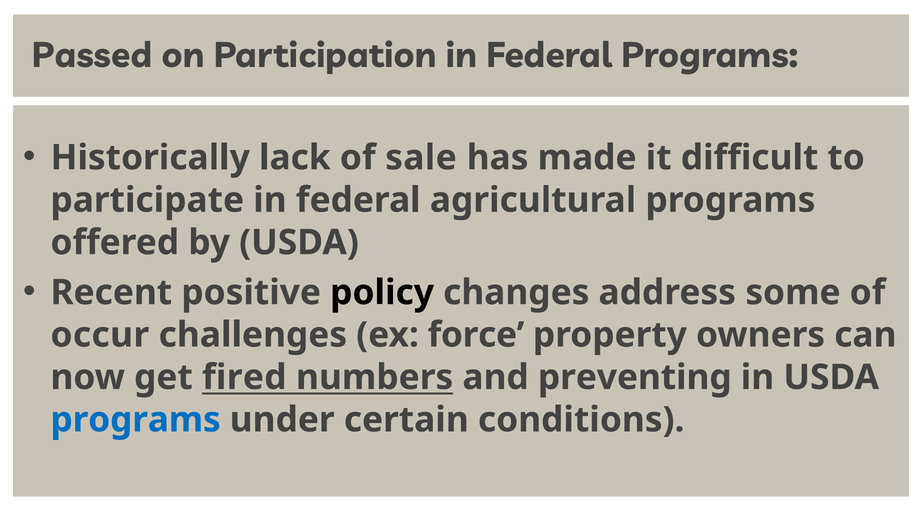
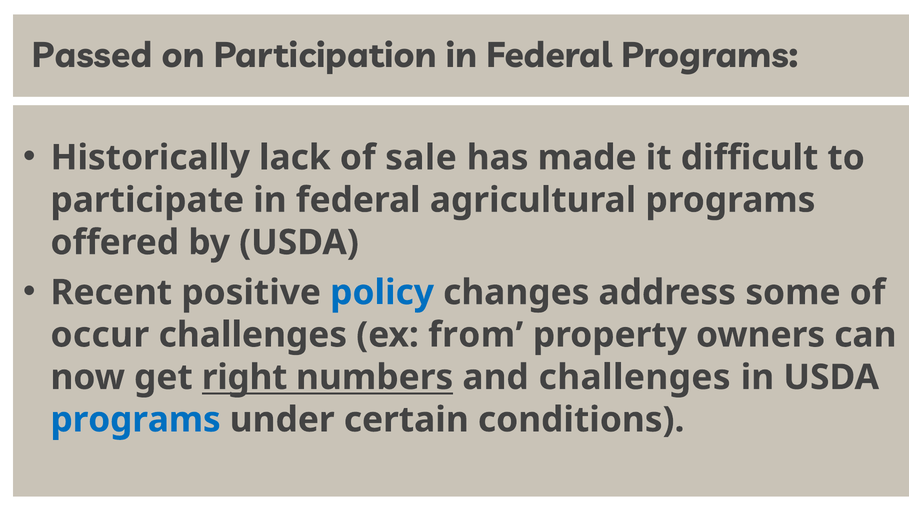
policy colour: black -> blue
force: force -> from
fired: fired -> right
and preventing: preventing -> challenges
